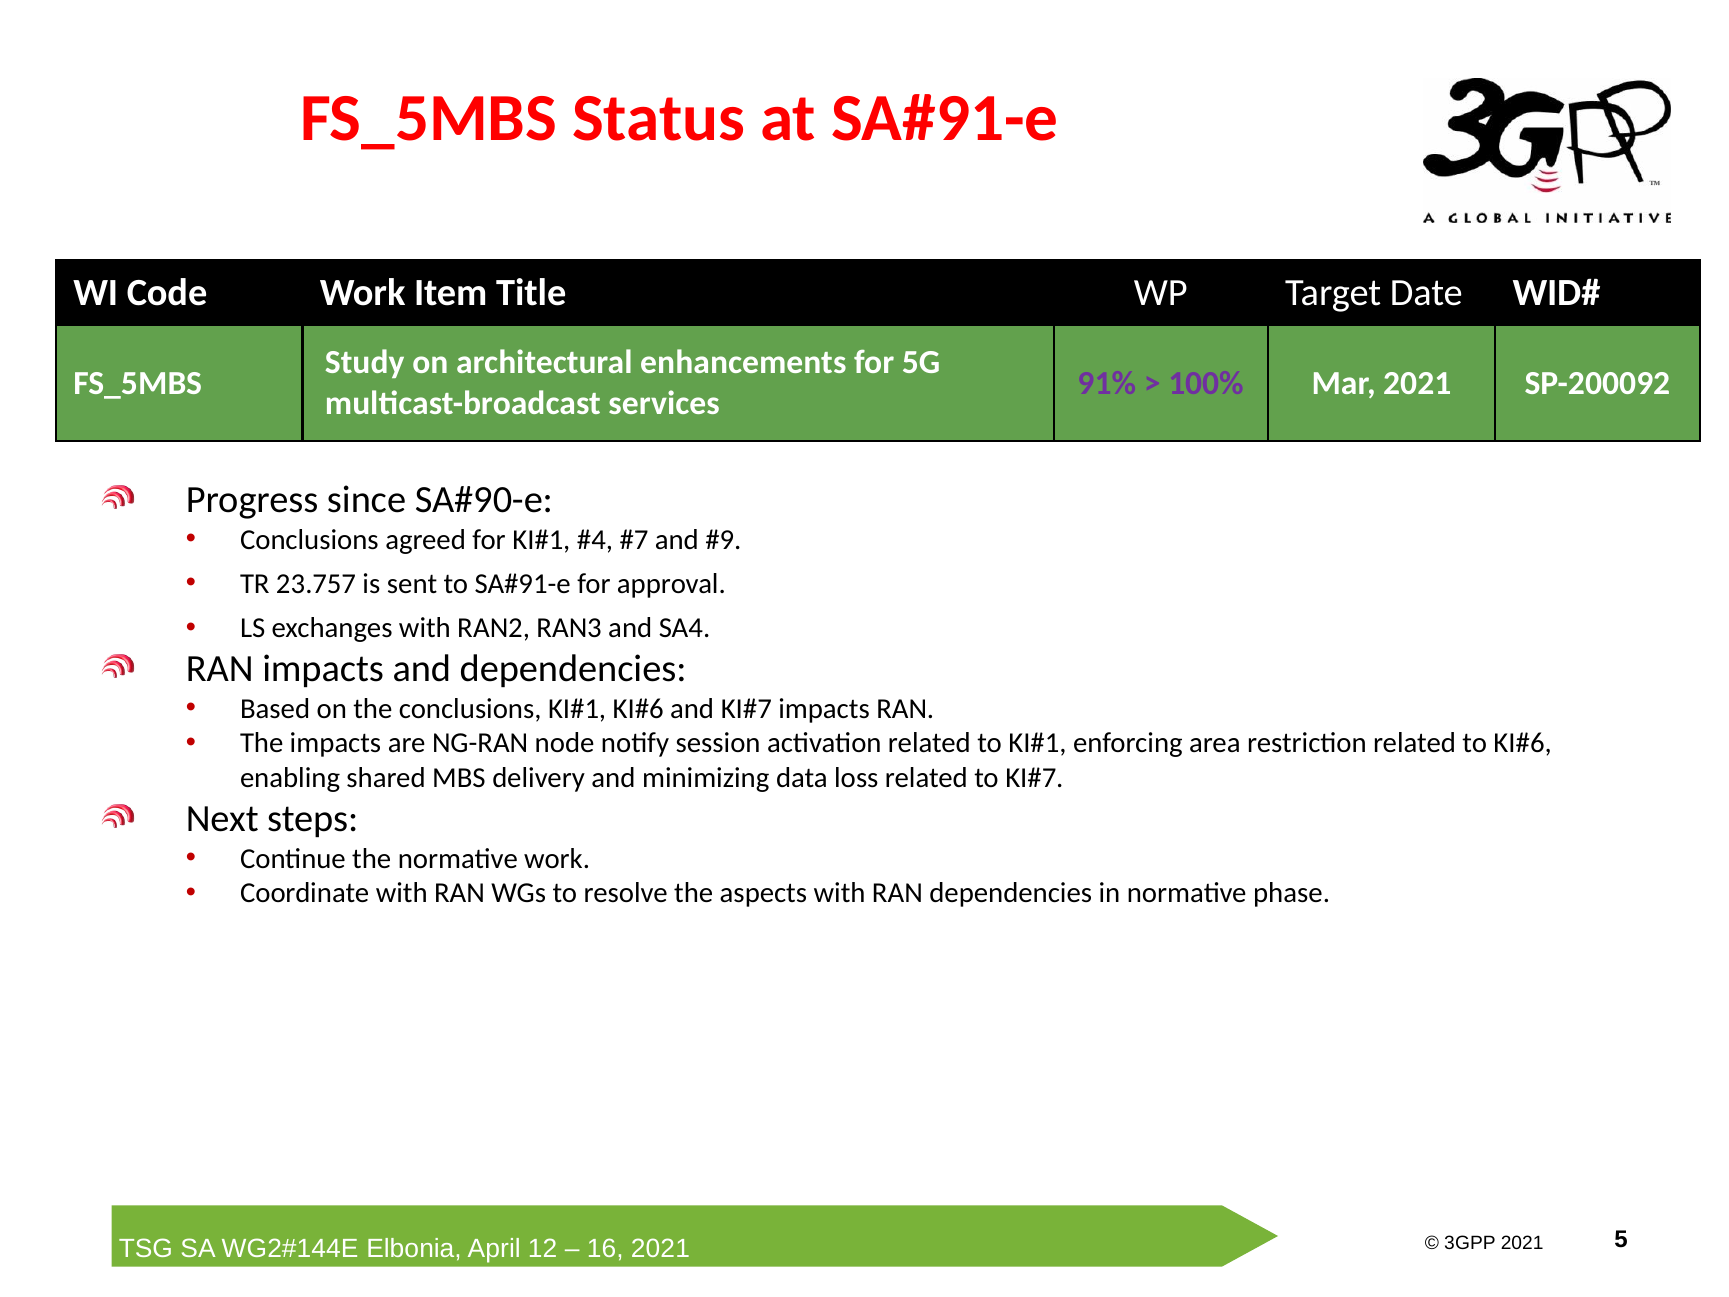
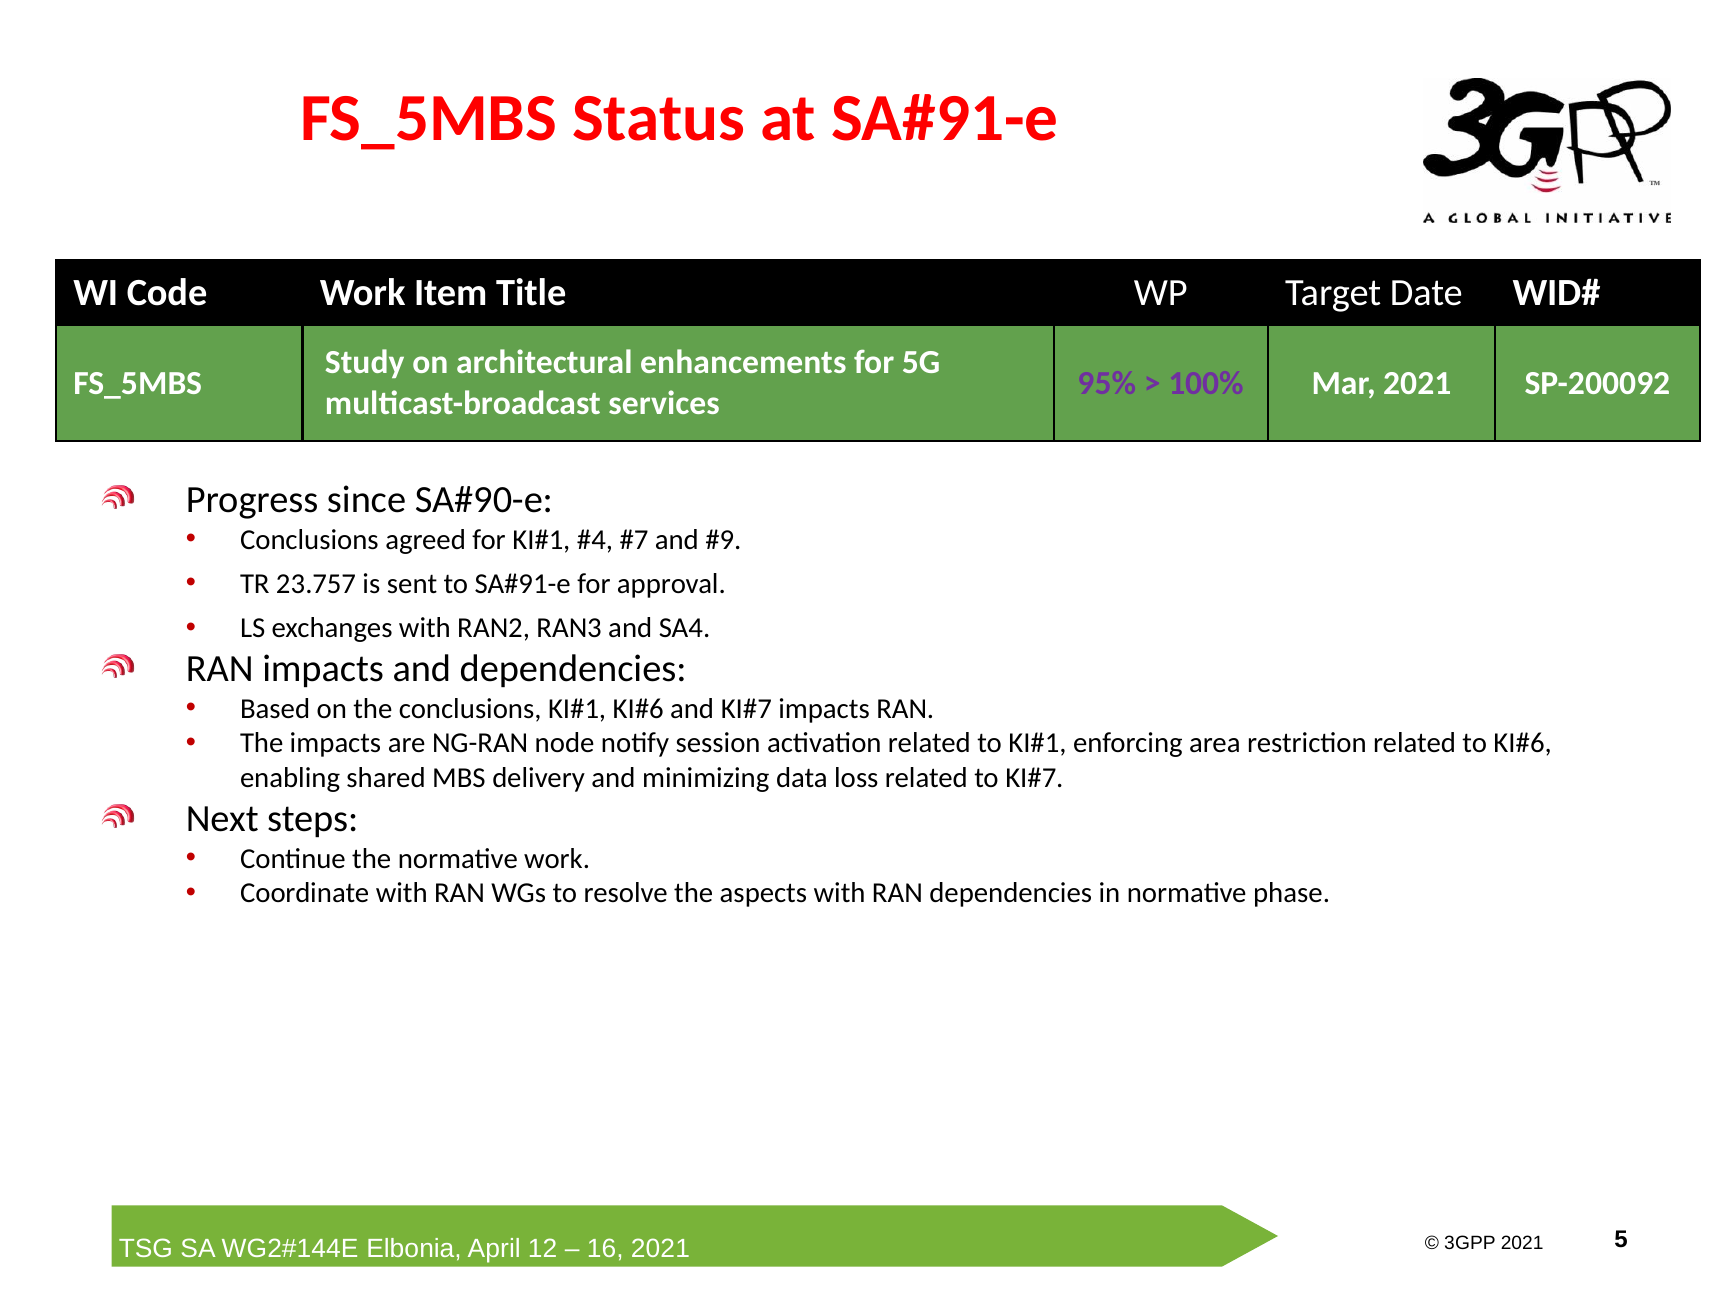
91%: 91% -> 95%
